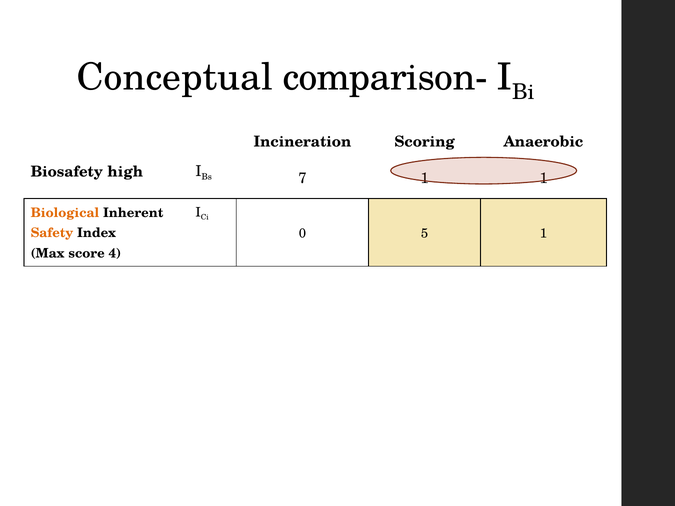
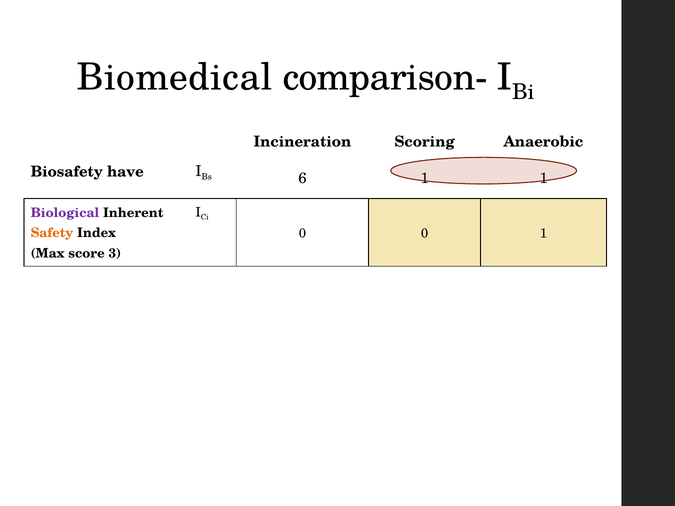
Conceptual: Conceptual -> Biomedical
high: high -> have
7: 7 -> 6
Biological colour: orange -> purple
0 5: 5 -> 0
4: 4 -> 3
